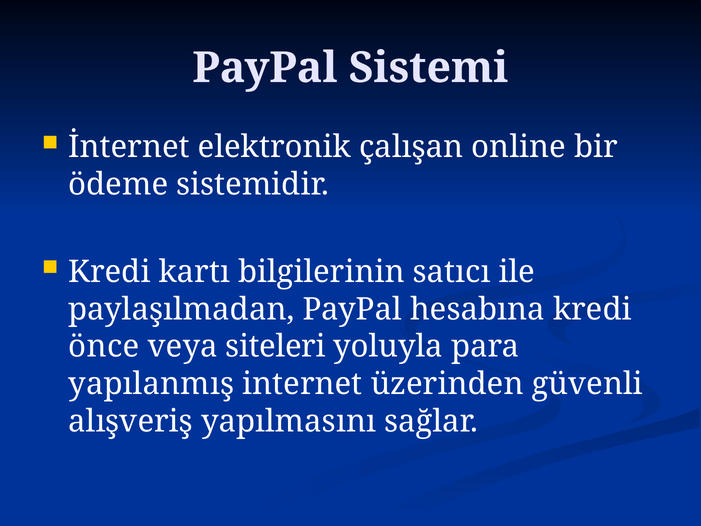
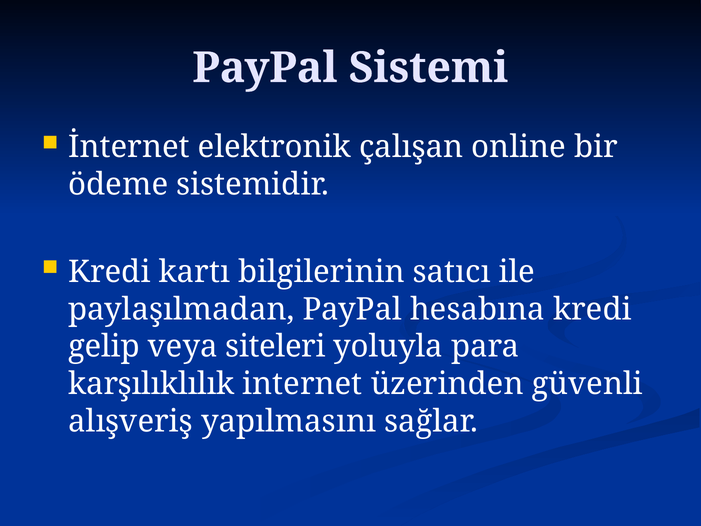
önce: önce -> gelip
yapılanmış: yapılanmış -> karşılıklılık
